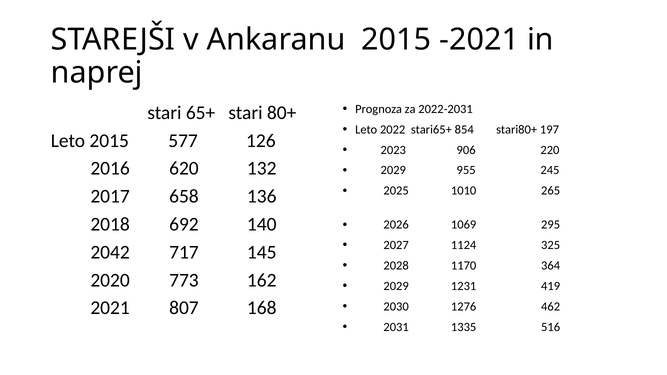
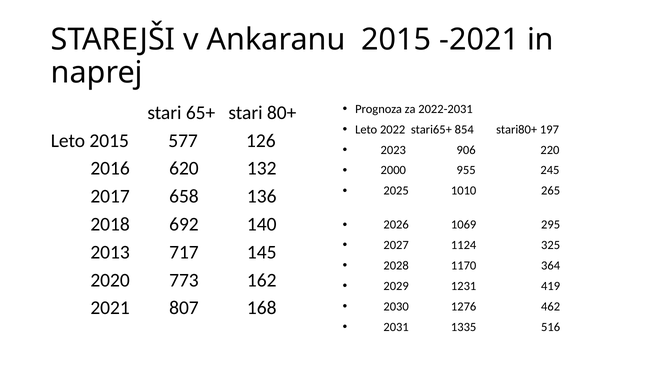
2029 at (393, 170): 2029 -> 2000
2042: 2042 -> 2013
